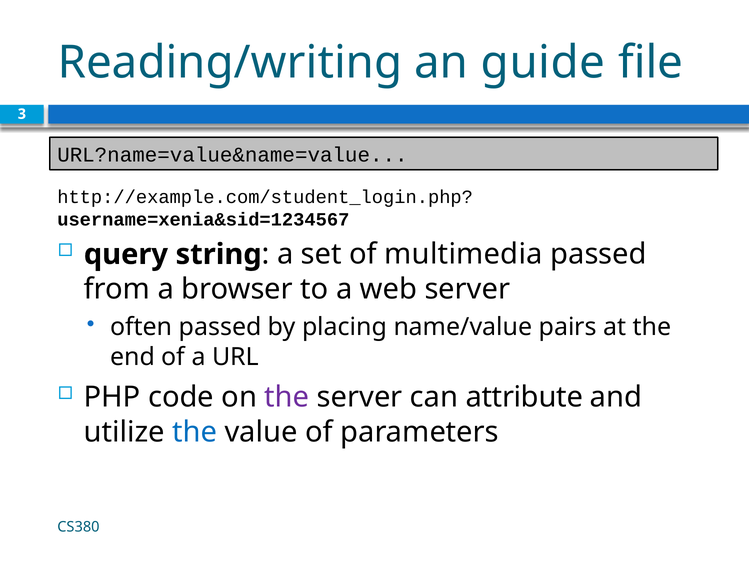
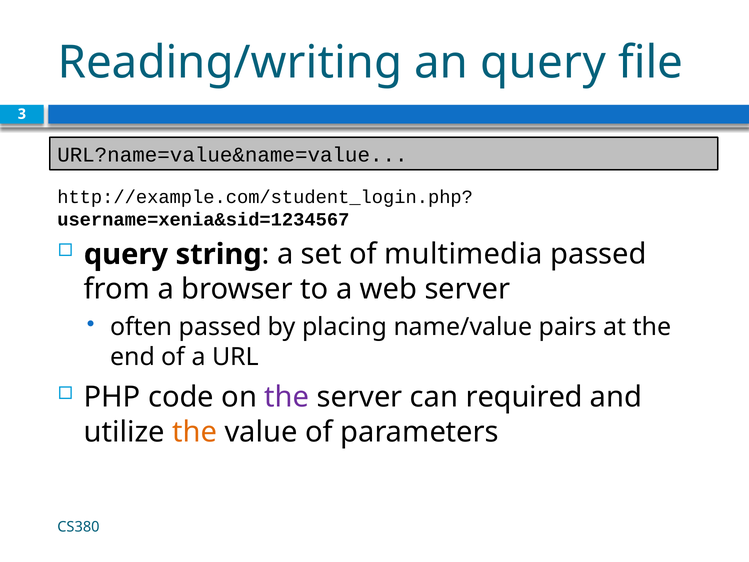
an guide: guide -> query
attribute: attribute -> required
the at (195, 432) colour: blue -> orange
